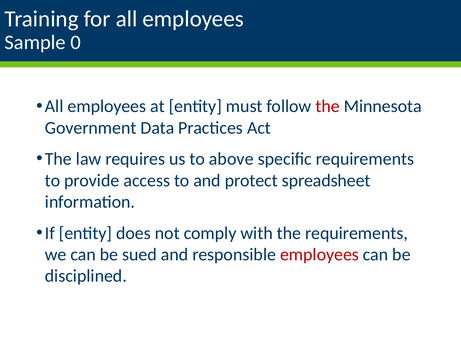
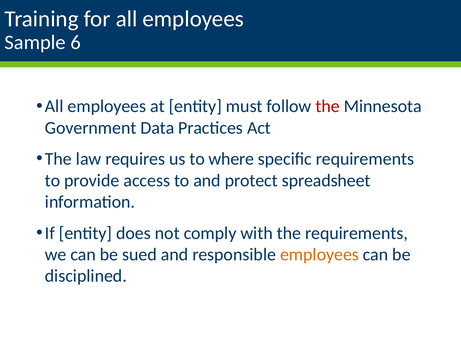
0: 0 -> 6
above: above -> where
employees at (319, 254) colour: red -> orange
